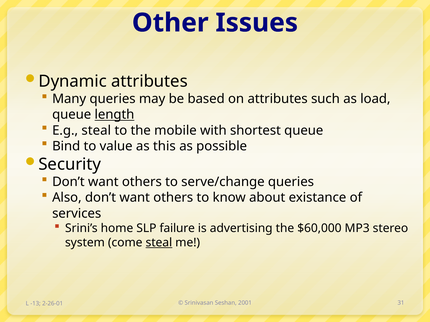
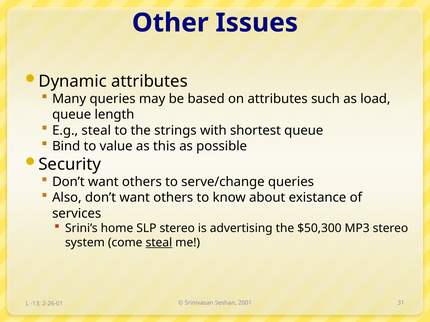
length underline: present -> none
mobile: mobile -> strings
SLP failure: failure -> stereo
$60,000: $60,000 -> $50,300
